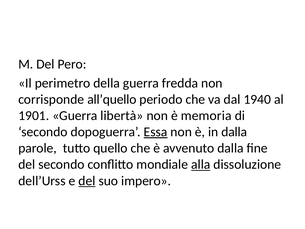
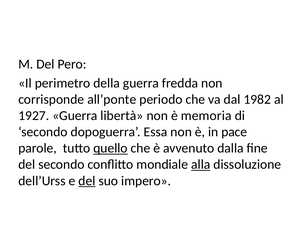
all’quello: all’quello -> all’ponte
1940: 1940 -> 1982
1901: 1901 -> 1927
Essa underline: present -> none
in dalla: dalla -> pace
quello underline: none -> present
